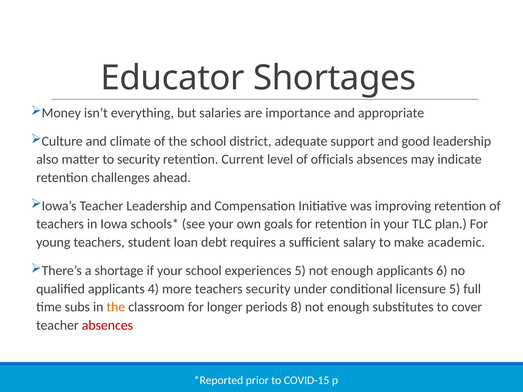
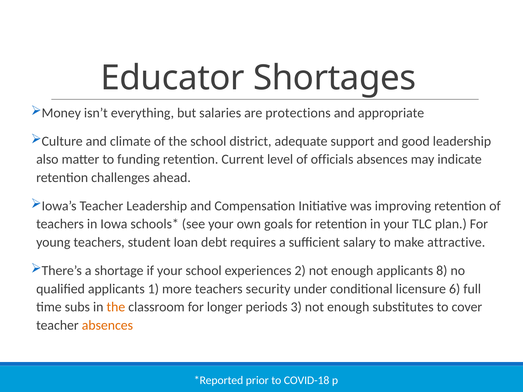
importance: importance -> protections
to security: security -> funding
academic: academic -> attractive
experiences 5: 5 -> 2
6: 6 -> 8
4: 4 -> 1
licensure 5: 5 -> 6
8: 8 -> 3
absences at (107, 325) colour: red -> orange
COVID-15: COVID-15 -> COVID-18
